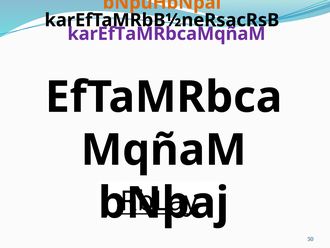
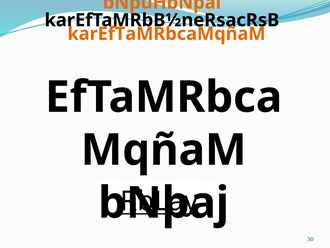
karEfTaMRbcaMqñaM colour: purple -> orange
